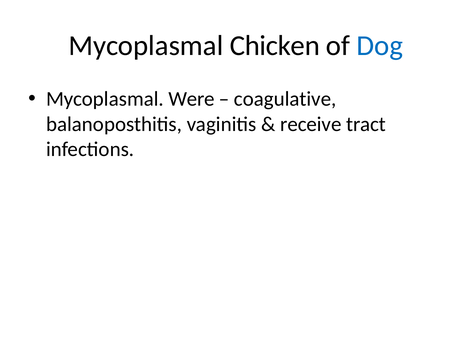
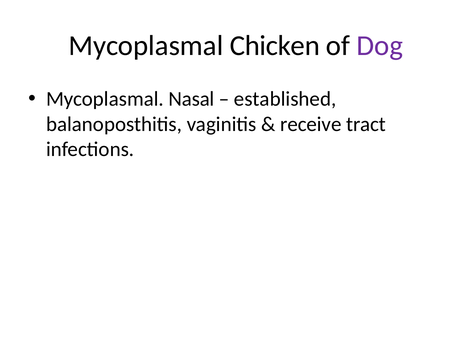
Dog colour: blue -> purple
Were: Were -> Nasal
coagulative: coagulative -> established
